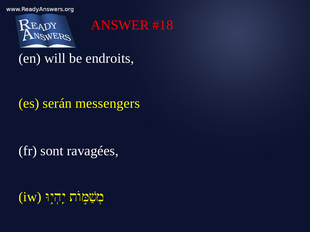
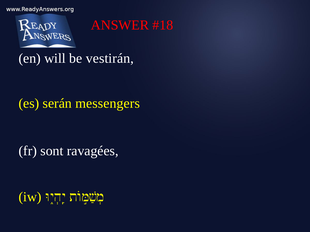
endroits: endroits -> vestirán
